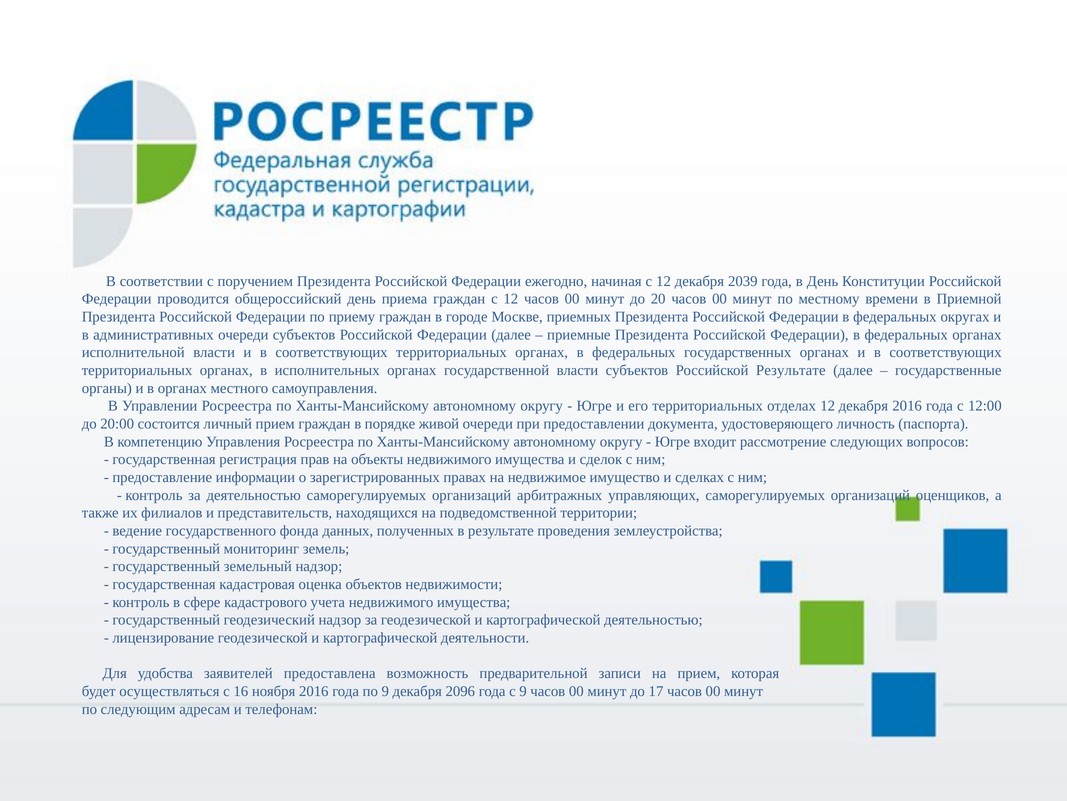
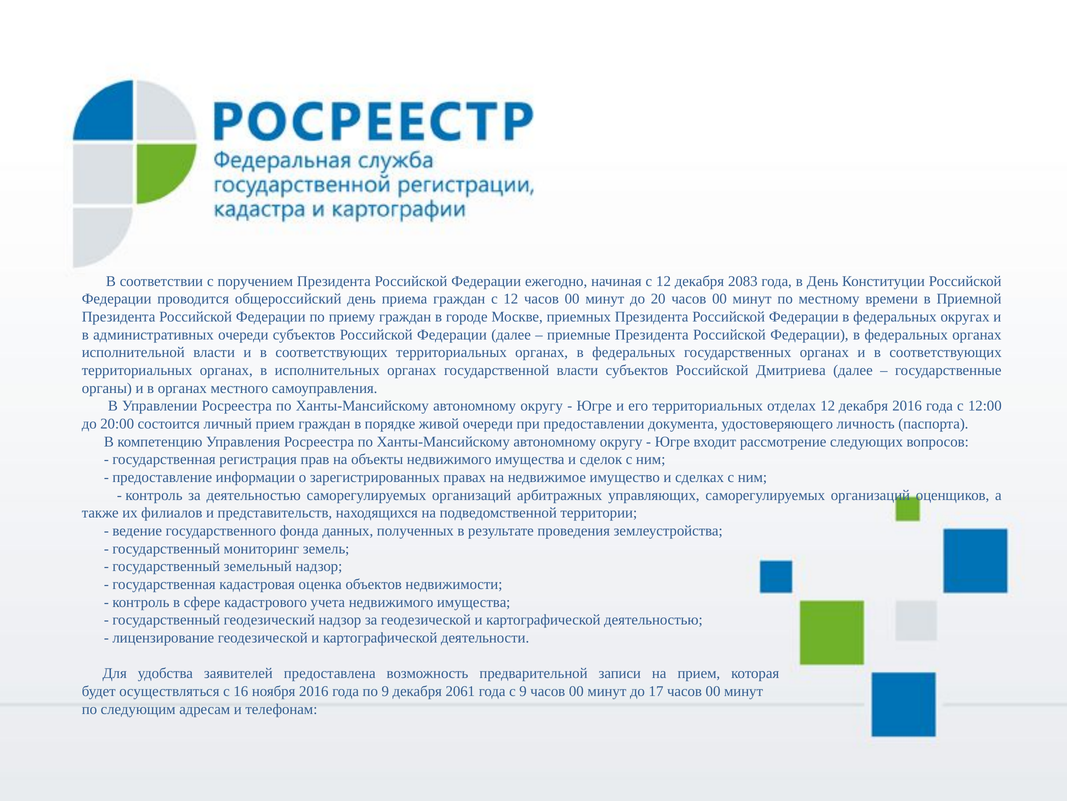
2039: 2039 -> 2083
Российской Результате: Результате -> Дмитриева
2096: 2096 -> 2061
